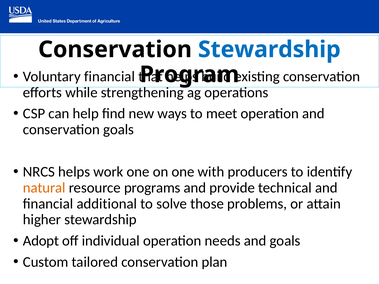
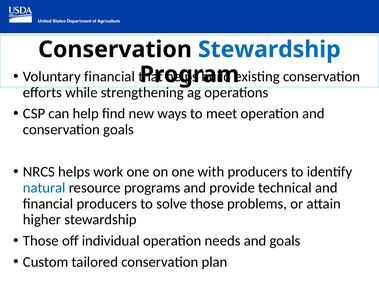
natural colour: orange -> blue
financial additional: additional -> producers
Adopt at (41, 241): Adopt -> Those
